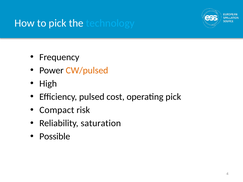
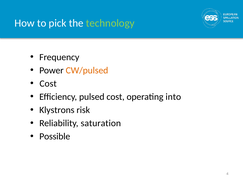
technology colour: light blue -> light green
High at (48, 84): High -> Cost
operating pick: pick -> into
Compact: Compact -> Klystrons
